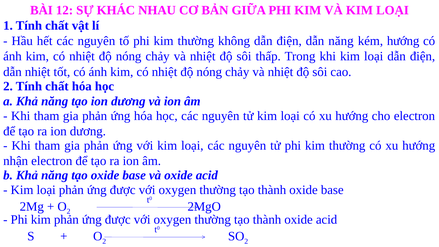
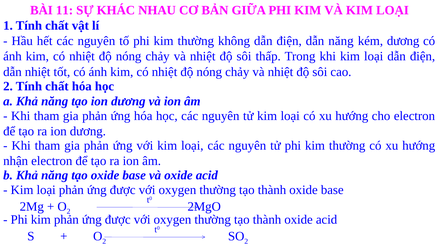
12: 12 -> 11
kém hướng: hướng -> dương
